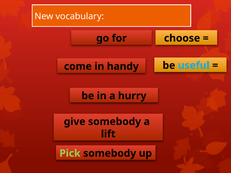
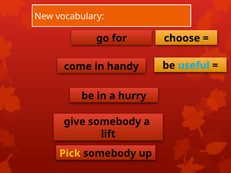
Pick colour: light green -> yellow
